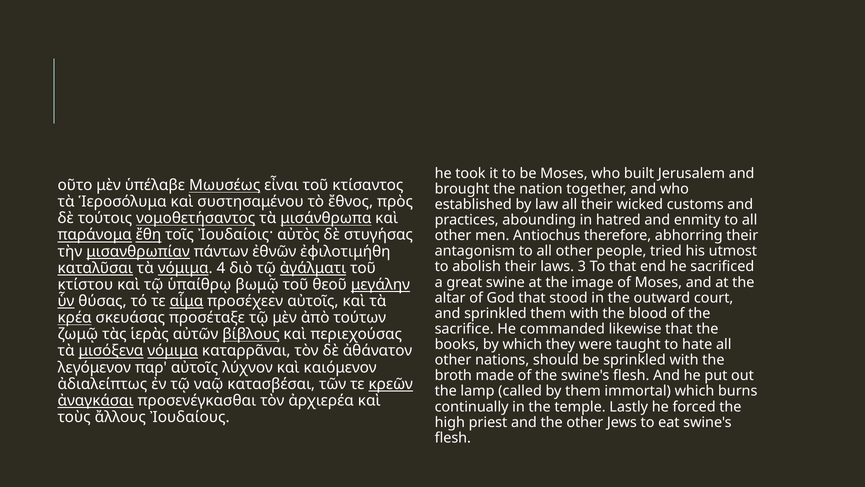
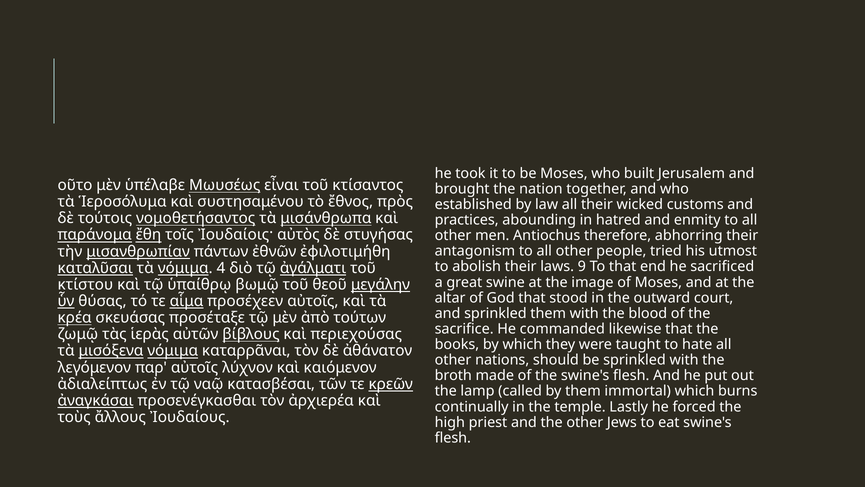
3: 3 -> 9
